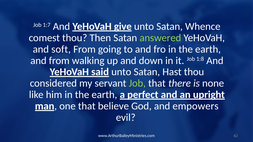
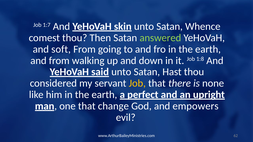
give: give -> skin
Job at (137, 83) colour: light green -> yellow
believe: believe -> change
